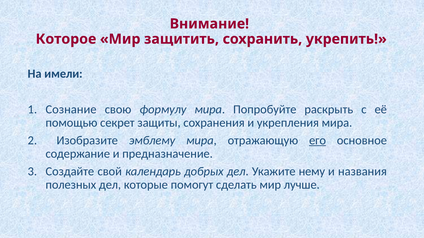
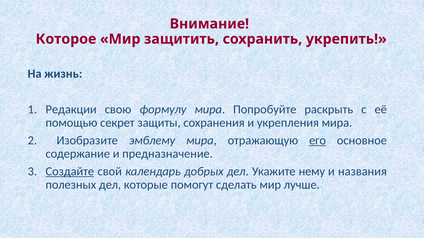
имели: имели -> жизнь
Сознание: Сознание -> Редакции
Создайте underline: none -> present
